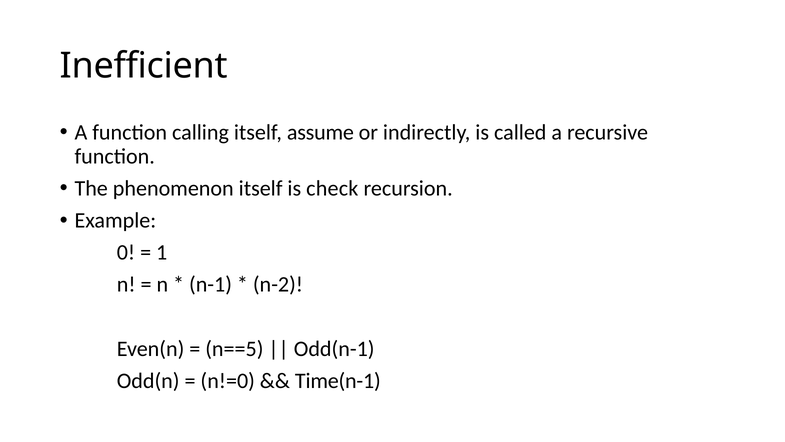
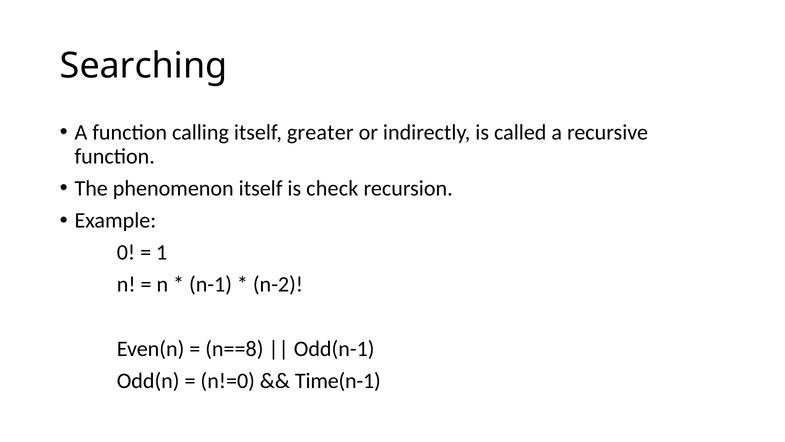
Inefficient: Inefficient -> Searching
assume: assume -> greater
n==5: n==5 -> n==8
